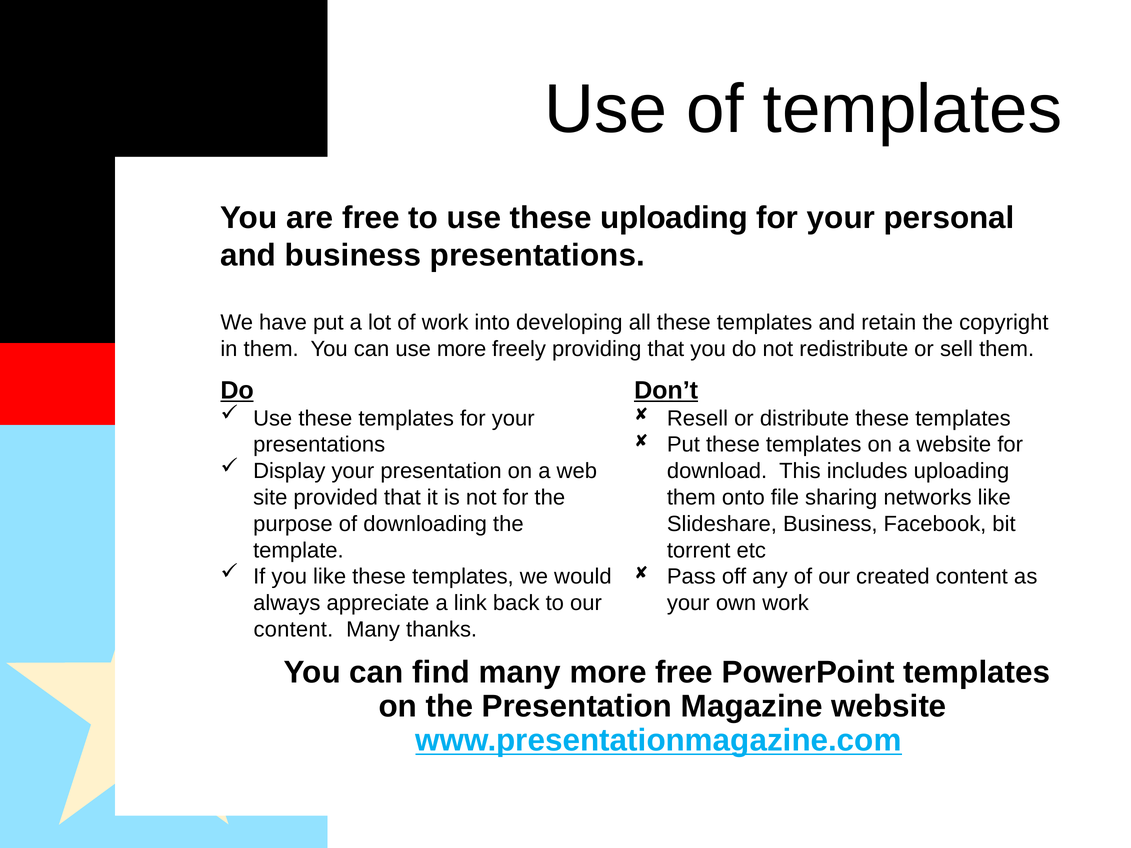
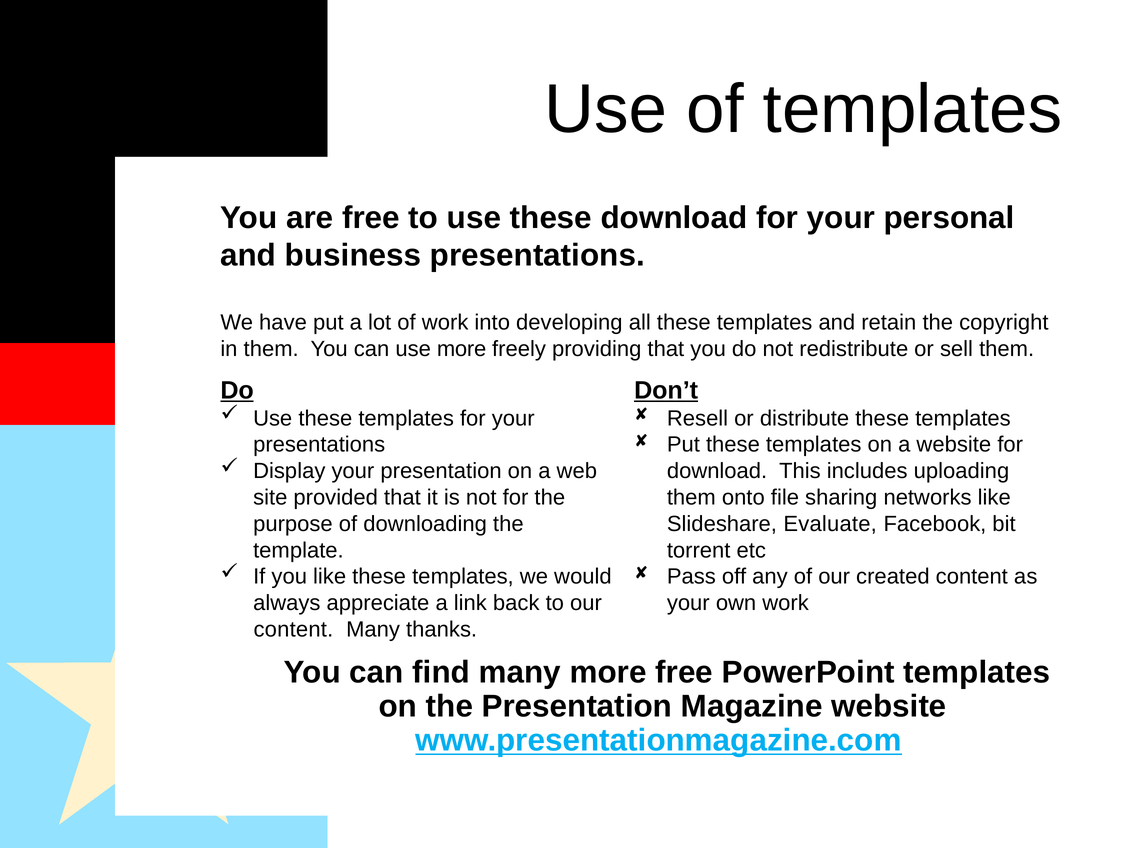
these uploading: uploading -> download
Slideshare Business: Business -> Evaluate
